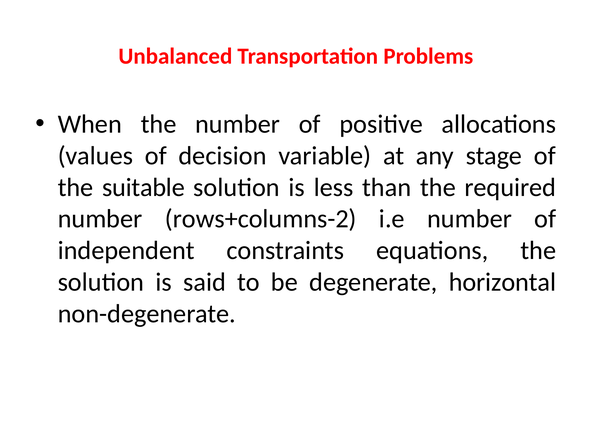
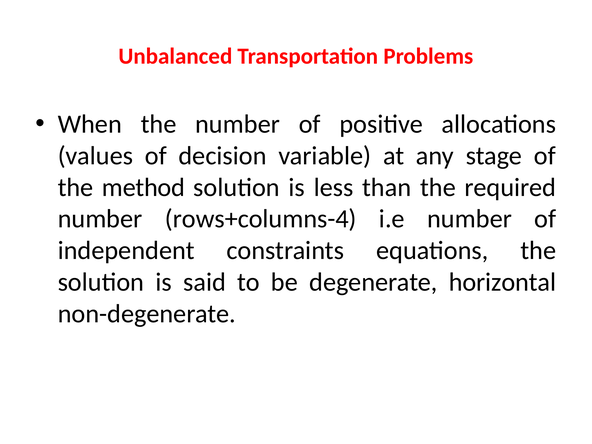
suitable: suitable -> method
rows+columns-2: rows+columns-2 -> rows+columns-4
